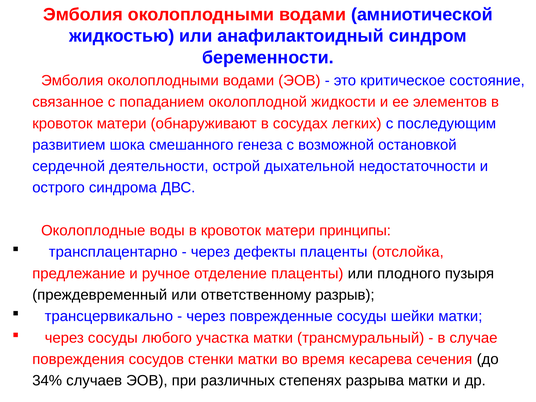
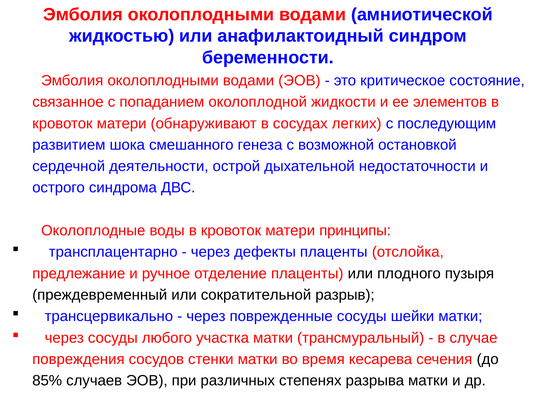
ответственному: ответственному -> сократительной
34%: 34% -> 85%
